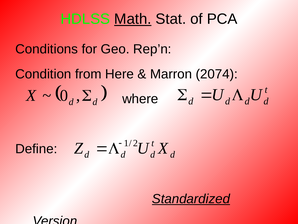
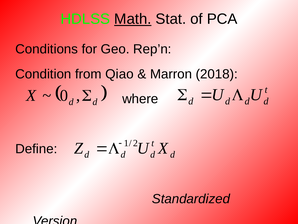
Here: Here -> Qiao
2074: 2074 -> 2018
Standardized underline: present -> none
